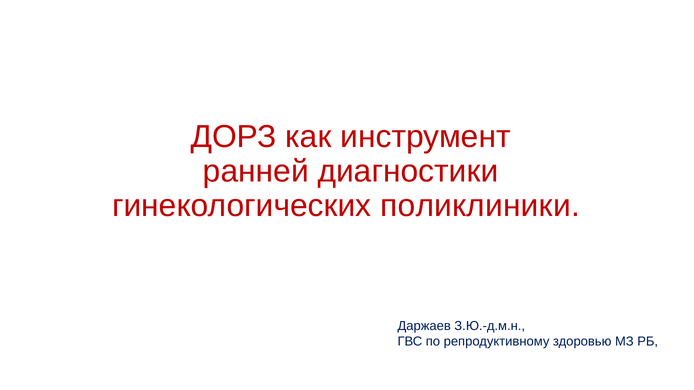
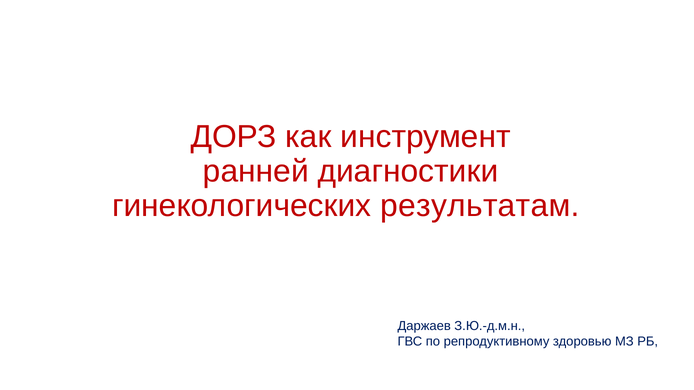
поликлиники: поликлиники -> результатам
